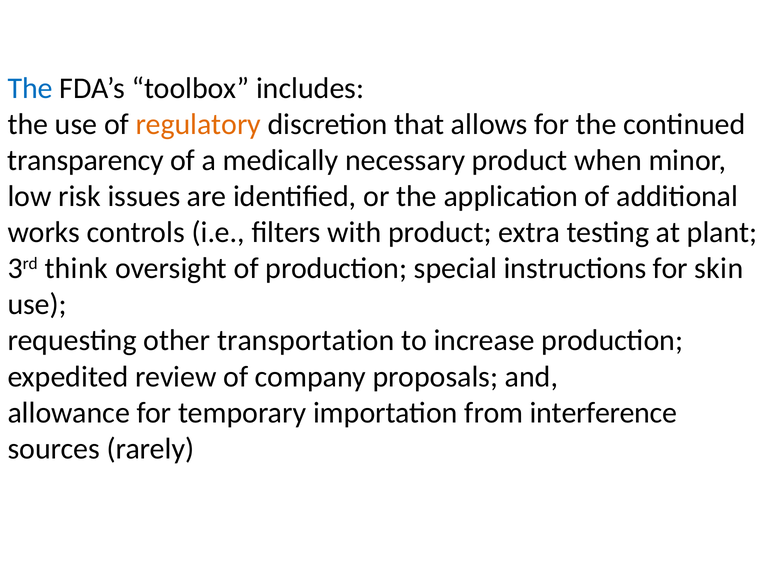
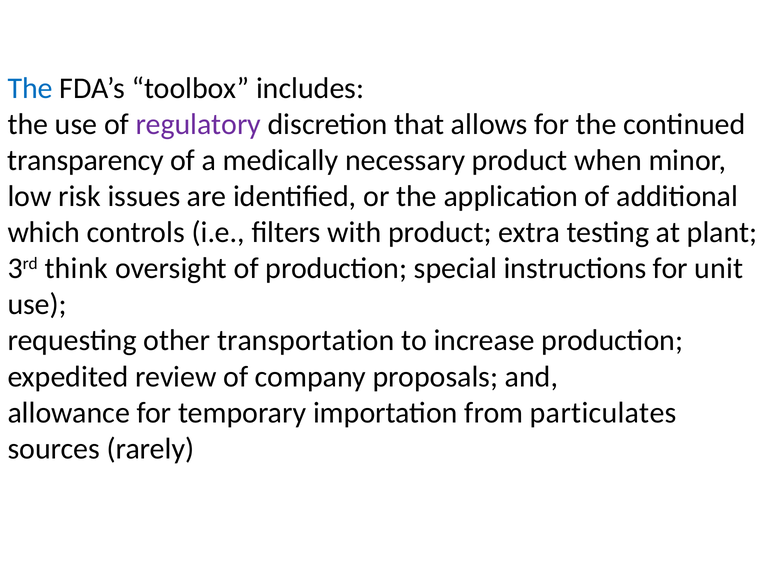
regulatory colour: orange -> purple
works: works -> which
skin: skin -> unit
interference: interference -> particulates
